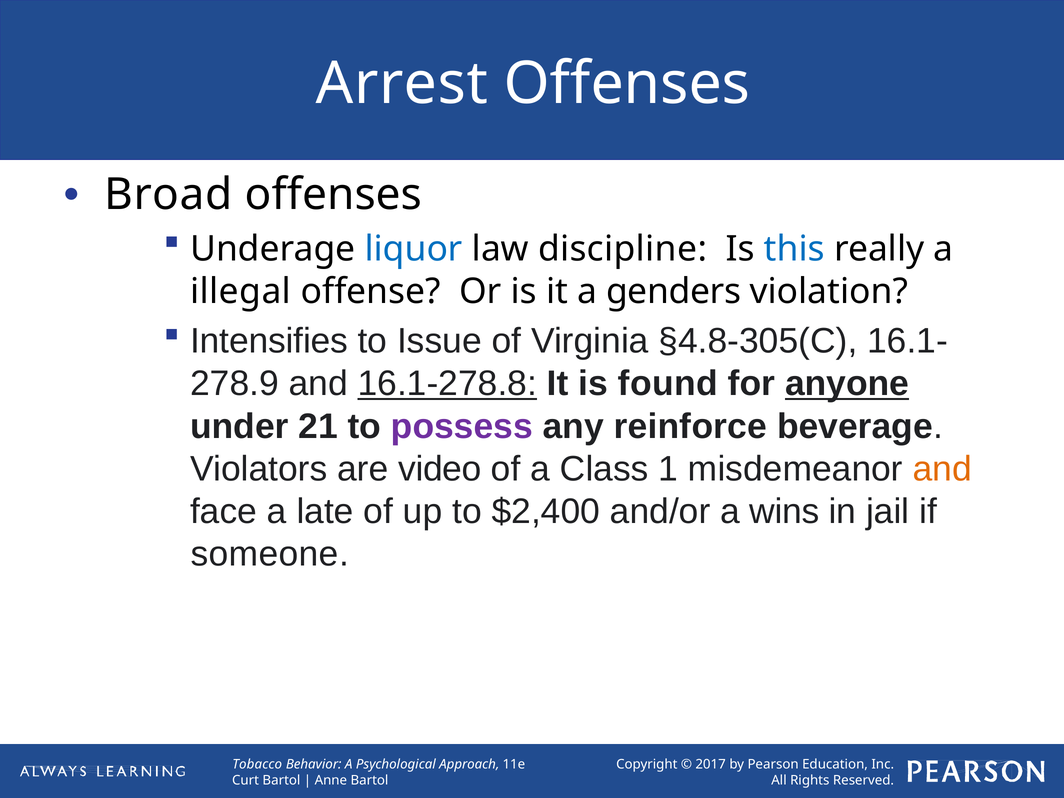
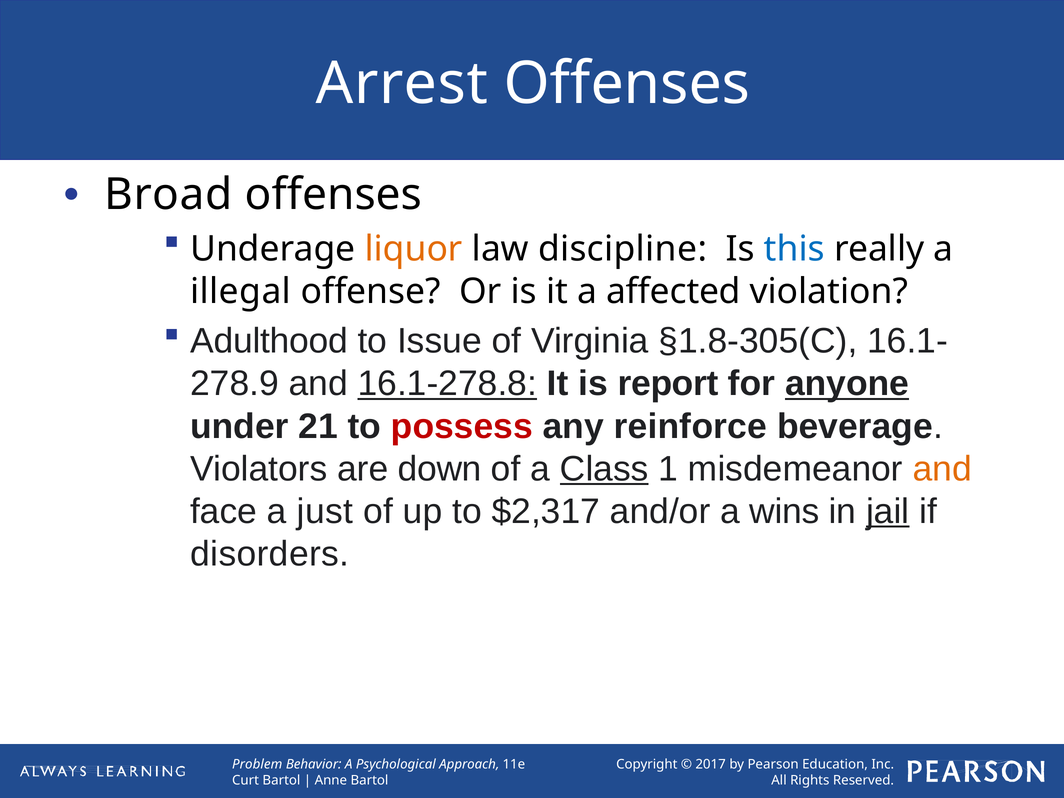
liquor colour: blue -> orange
genders: genders -> affected
Intensifies: Intensifies -> Adulthood
§4.8-305(C: §4.8-305(C -> §1.8-305(C
found: found -> report
possess colour: purple -> red
video: video -> down
Class underline: none -> present
late: late -> just
$2,400: $2,400 -> $2,317
jail underline: none -> present
someone: someone -> disorders
Tobacco: Tobacco -> Problem
